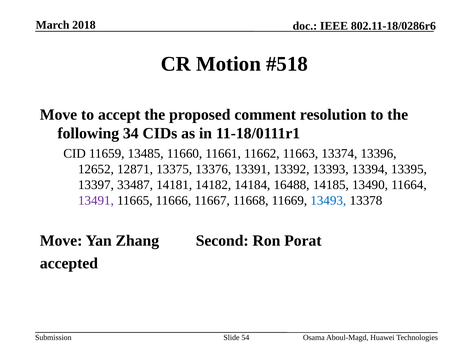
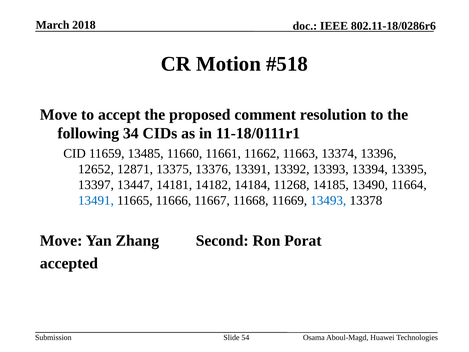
33487: 33487 -> 13447
16488: 16488 -> 11268
13491 colour: purple -> blue
